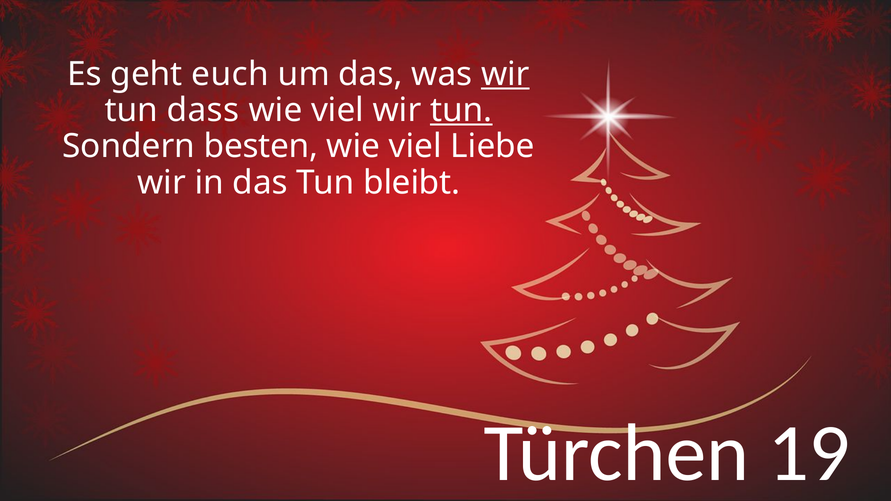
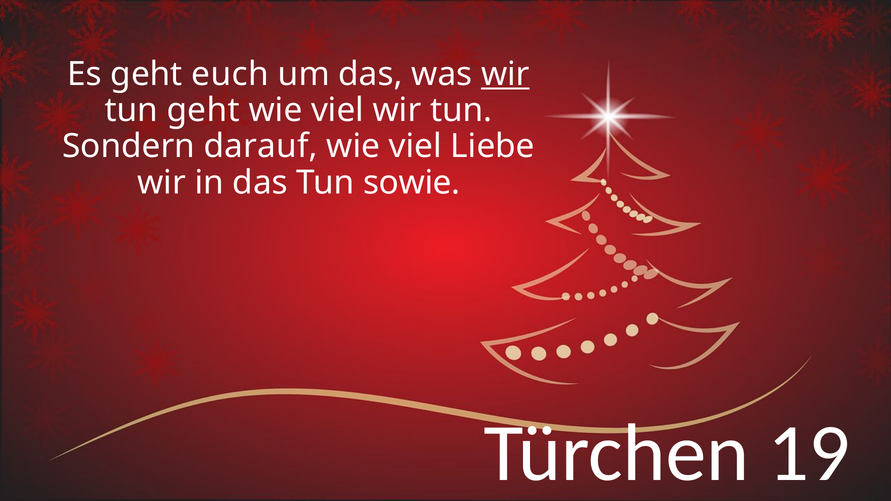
tun dass: dass -> geht
tun at (461, 110) underline: present -> none
besten: besten -> darauf
bleibt: bleibt -> sowie
